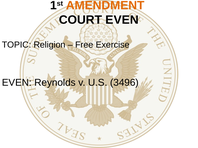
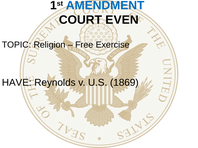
AMENDMENT colour: orange -> blue
EVEN at (17, 83): EVEN -> HAVE
3496: 3496 -> 1869
